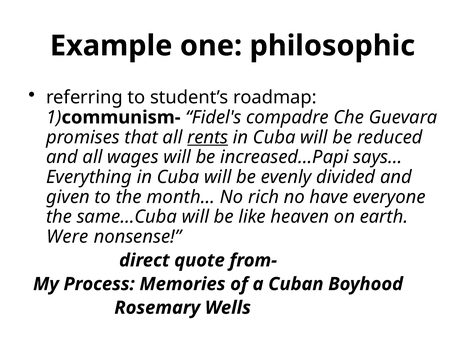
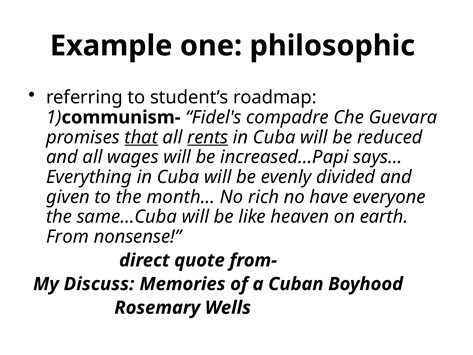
that underline: none -> present
Were: Were -> From
Process: Process -> Discuss
